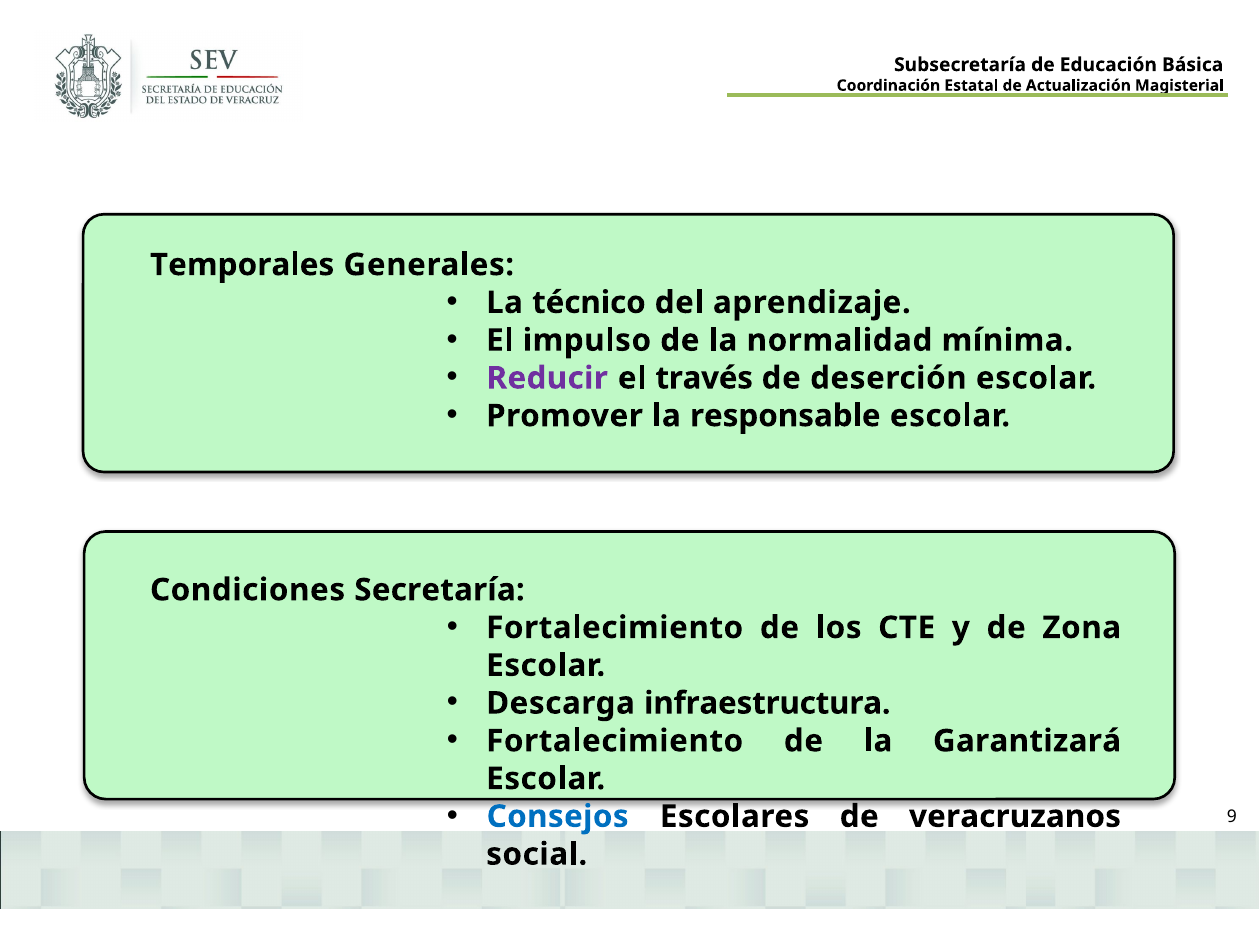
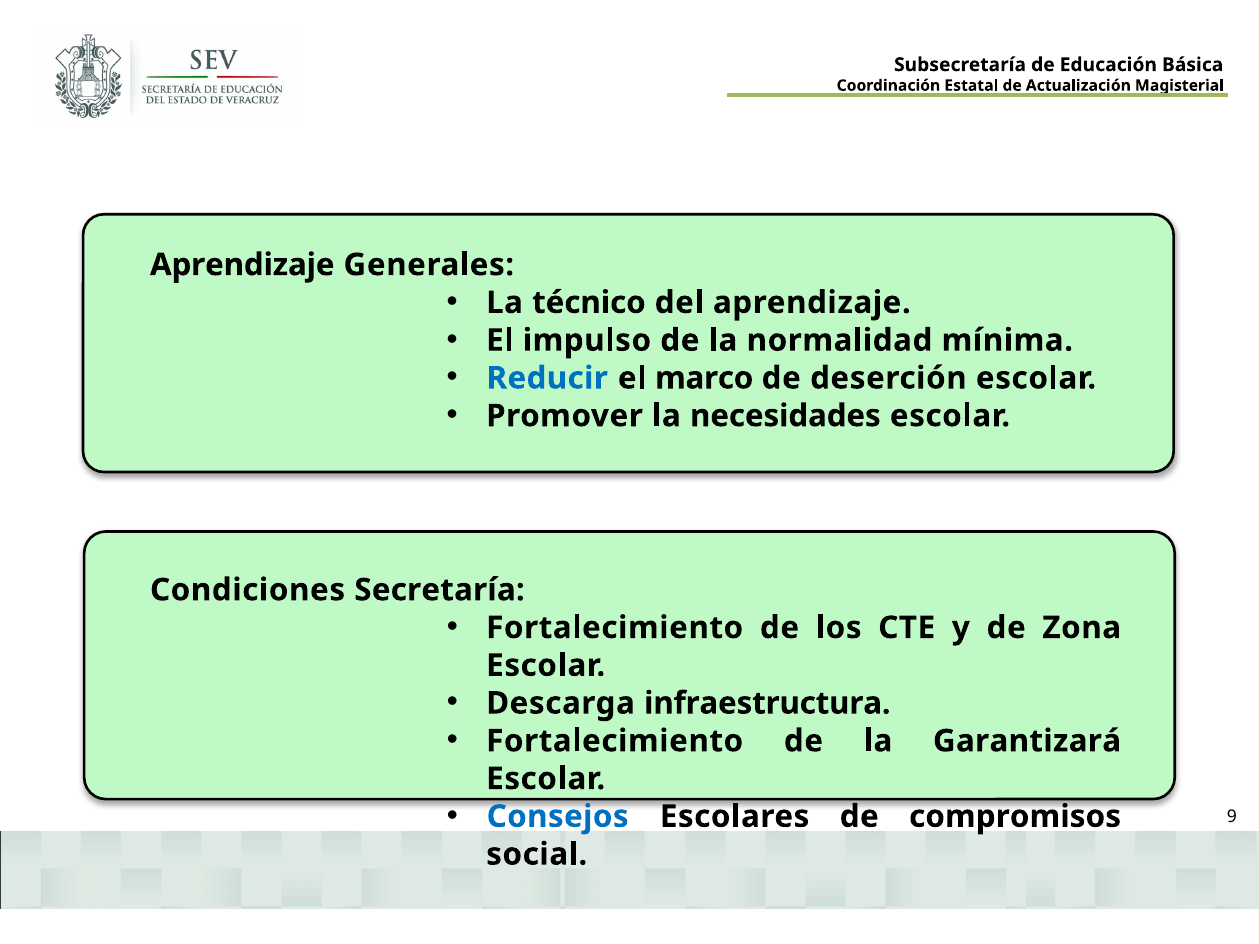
Temporales at (242, 265): Temporales -> Aprendizaje
Reducir colour: purple -> blue
través: través -> marco
responsable: responsable -> necesidades
veracruzanos: veracruzanos -> compromisos
